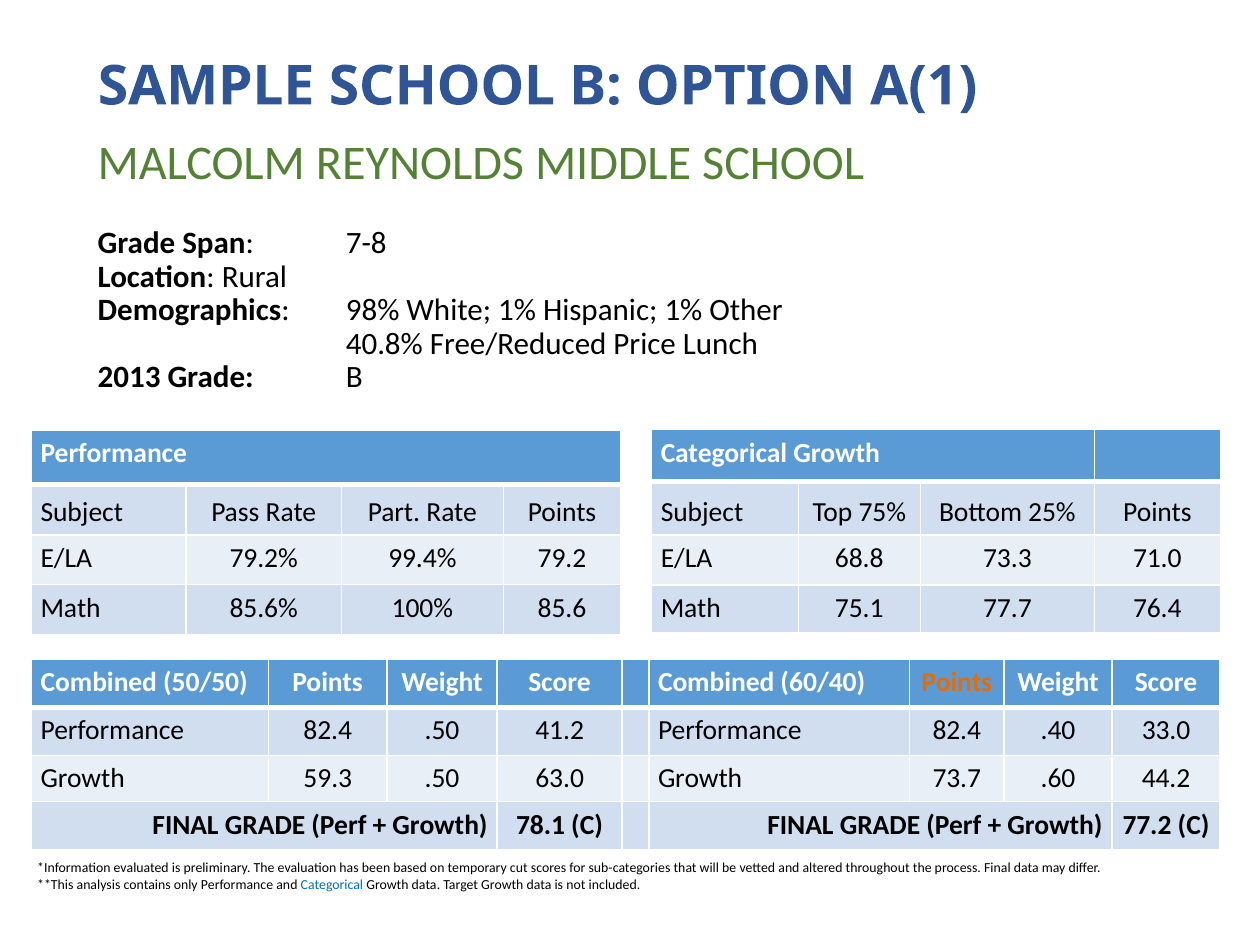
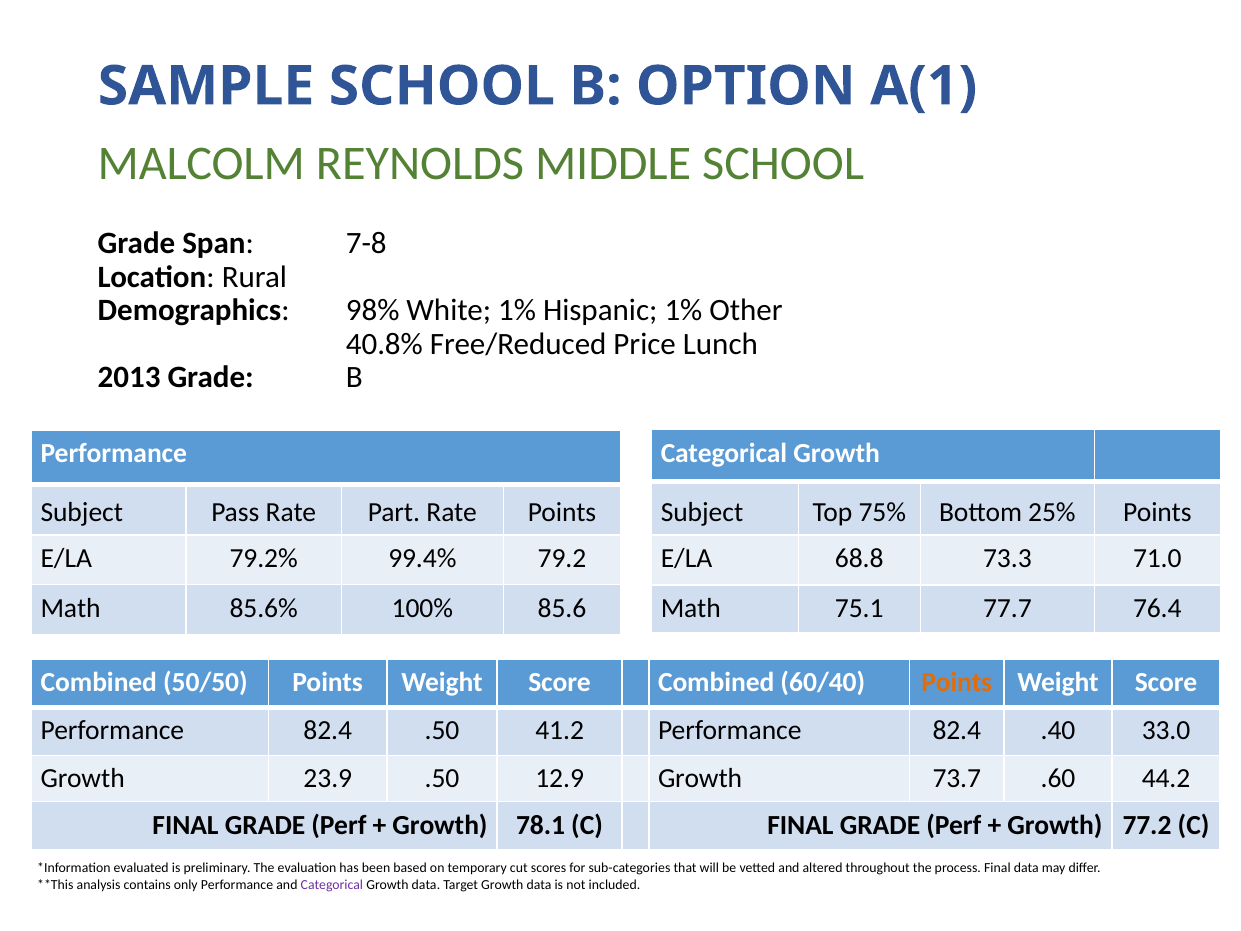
59.3: 59.3 -> 23.9
63.0: 63.0 -> 12.9
Categorical at (332, 884) colour: blue -> purple
